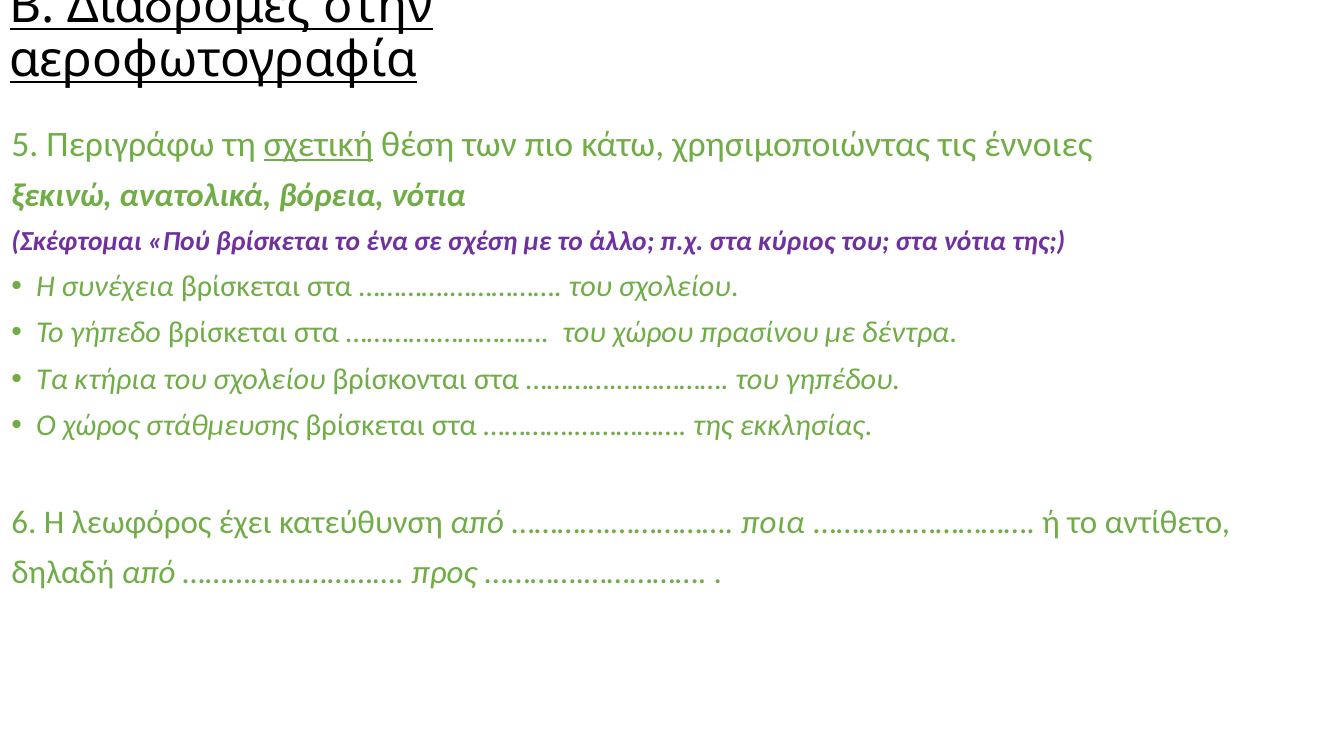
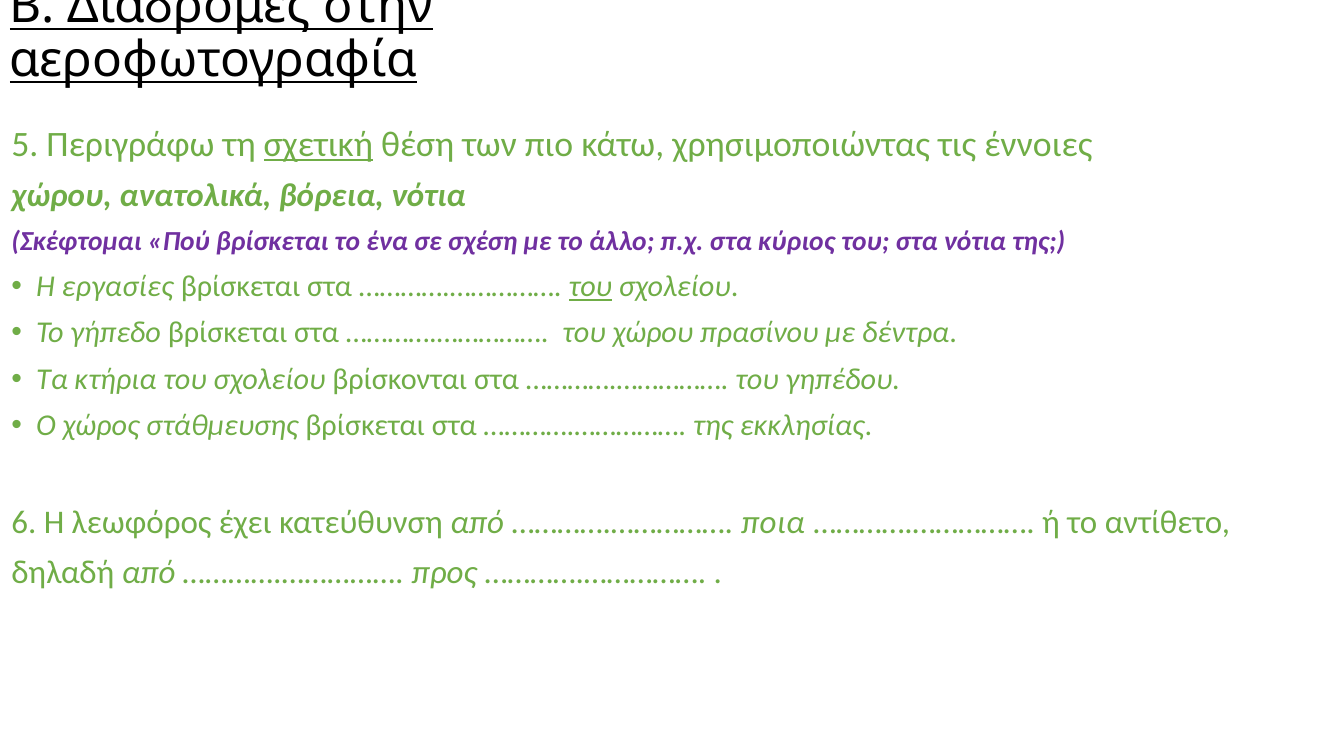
ξεκινώ at (62, 195): ξεκινώ -> χώρου
συνέχεια: συνέχεια -> εργασίες
του at (590, 287) underline: none -> present
